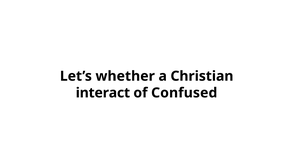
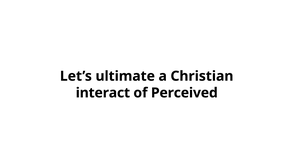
whether: whether -> ultimate
Confused: Confused -> Perceived
